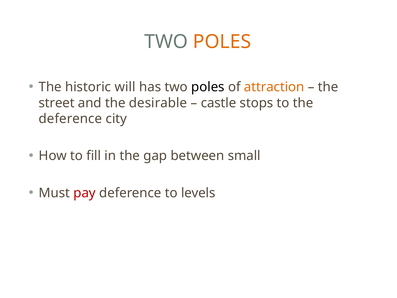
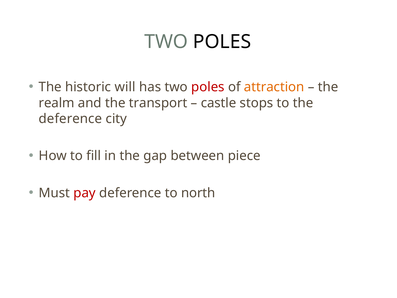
POLES at (222, 42) colour: orange -> black
poles at (208, 87) colour: black -> red
street: street -> realm
desirable: desirable -> transport
small: small -> piece
levels: levels -> north
